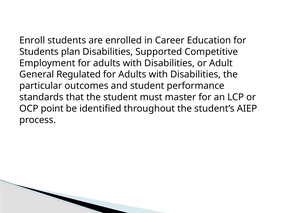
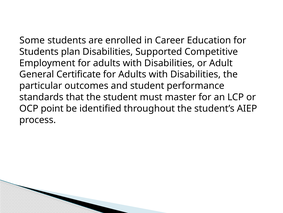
Enroll: Enroll -> Some
Regulated: Regulated -> Certificate
